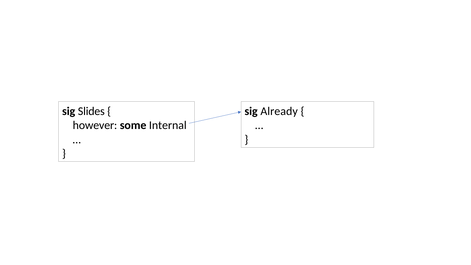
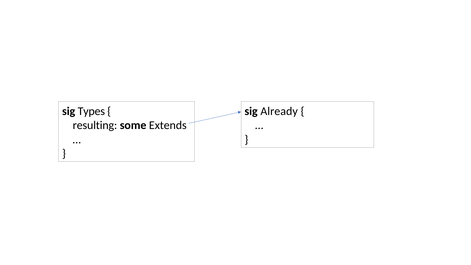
Slides: Slides -> Types
however: however -> resulting
Internal: Internal -> Extends
